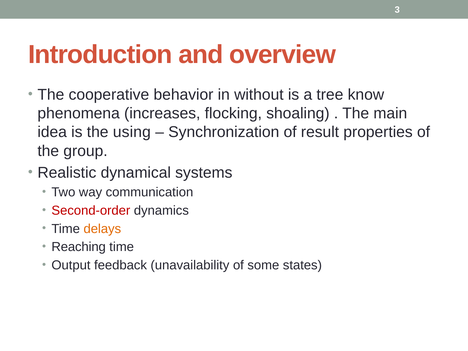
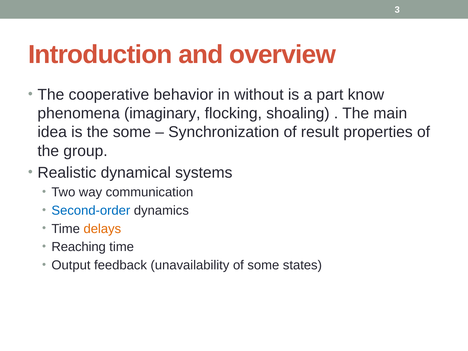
tree: tree -> part
increases: increases -> imaginary
the using: using -> some
Second-order colour: red -> blue
